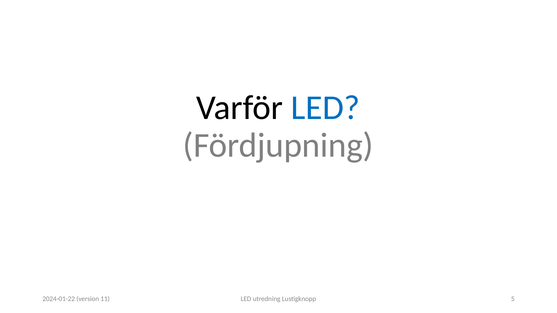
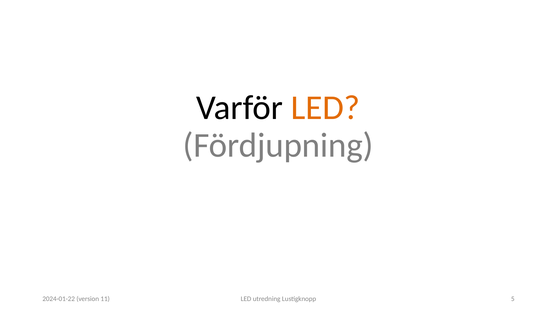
LED at (326, 108) colour: blue -> orange
